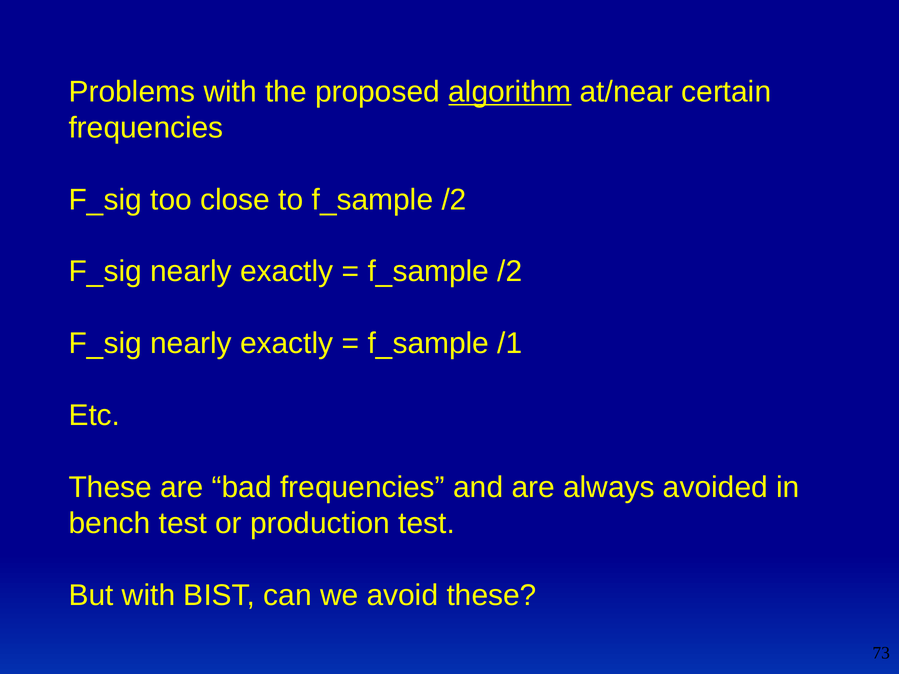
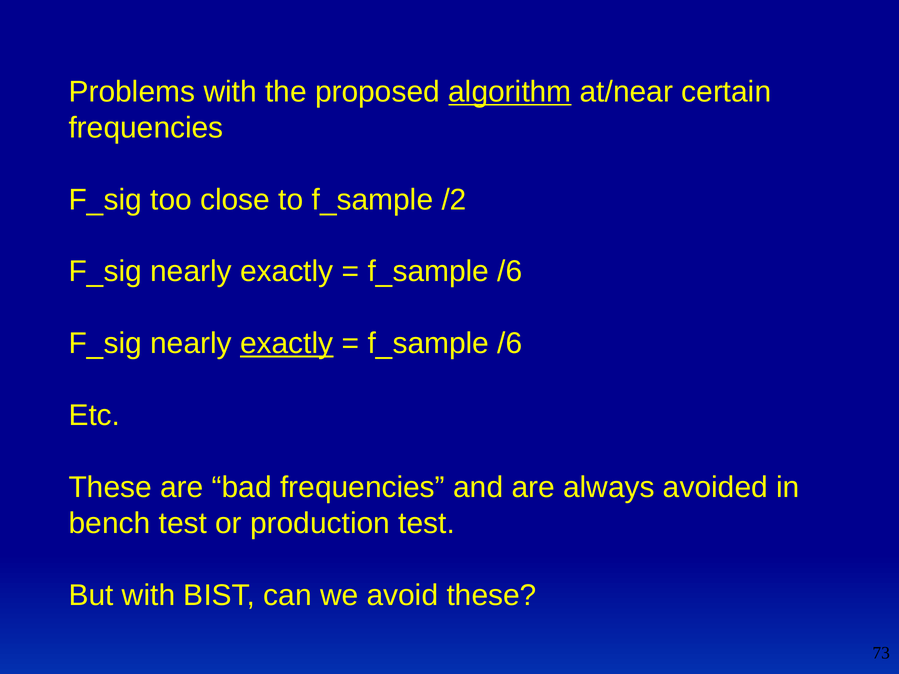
/2 at (510, 272): /2 -> /6
exactly at (287, 344) underline: none -> present
/1 at (510, 344): /1 -> /6
